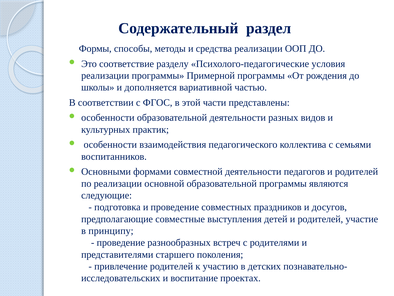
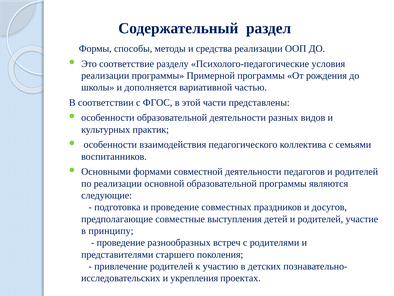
воспитание: воспитание -> укрепления
